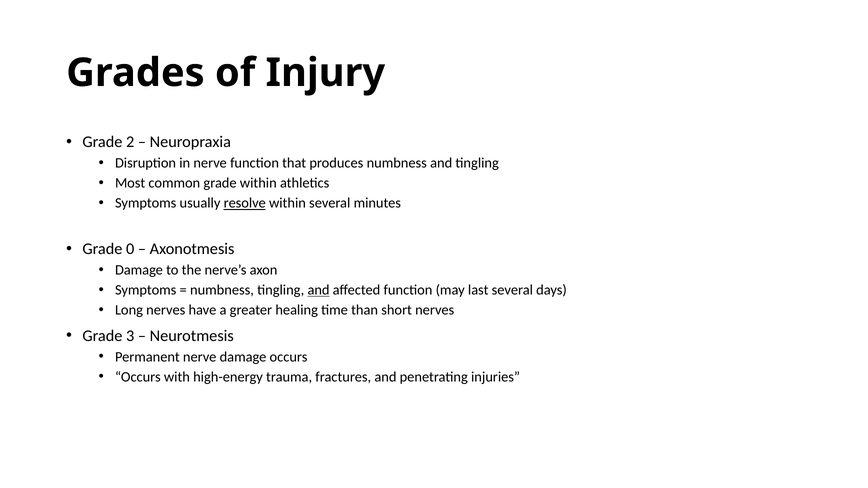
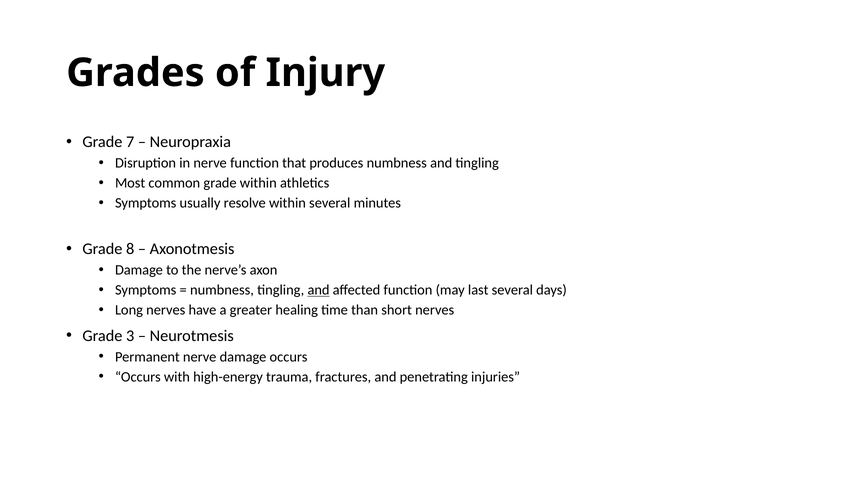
2: 2 -> 7
resolve underline: present -> none
0: 0 -> 8
